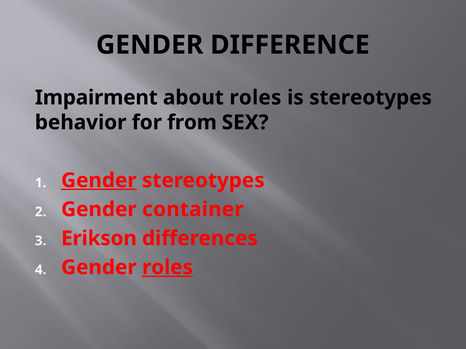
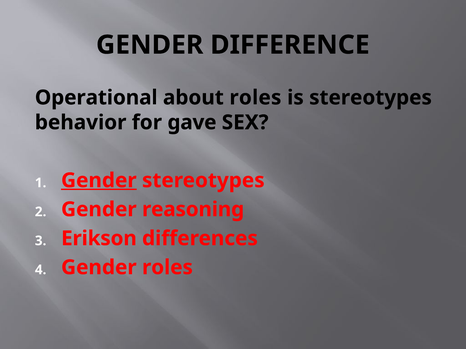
Impairment: Impairment -> Operational
from: from -> gave
container: container -> reasoning
roles at (167, 268) underline: present -> none
